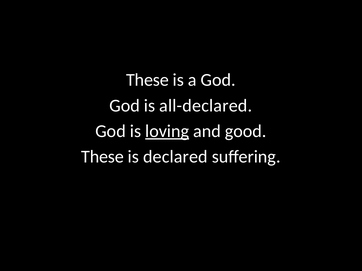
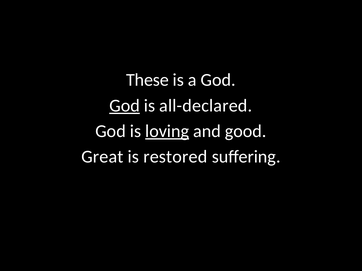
God at (125, 106) underline: none -> present
These at (103, 157): These -> Great
declared: declared -> restored
